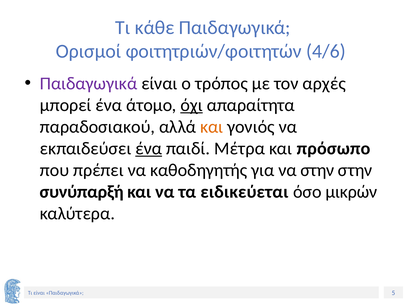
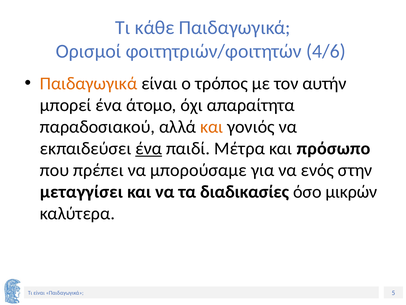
Παιδαγωγικά at (89, 83) colour: purple -> orange
αρχές: αρχές -> αυτήν
όχι underline: present -> none
καθοδηγητής: καθοδηγητής -> μπορούσαμε
να στην: στην -> ενός
συνύπαρξή: συνύπαρξή -> μεταγγίσει
ειδικεύεται: ειδικεύεται -> διαδικασίες
